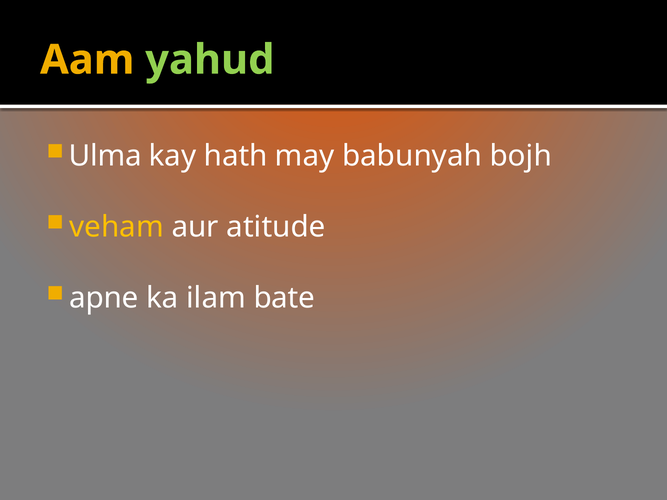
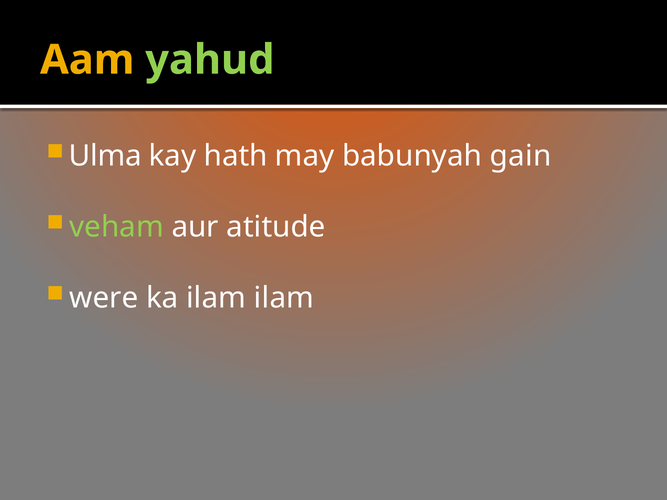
bojh: bojh -> gain
veham colour: yellow -> light green
apne: apne -> were
ilam bate: bate -> ilam
